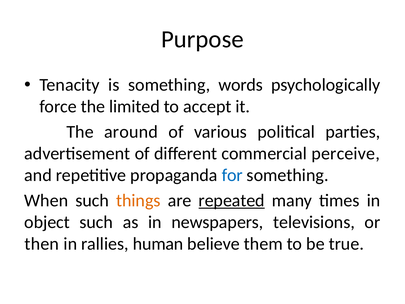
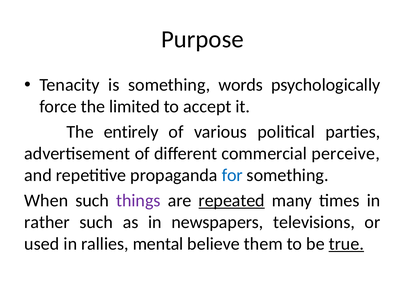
around: around -> entirely
things colour: orange -> purple
object: object -> rather
then: then -> used
human: human -> mental
true underline: none -> present
